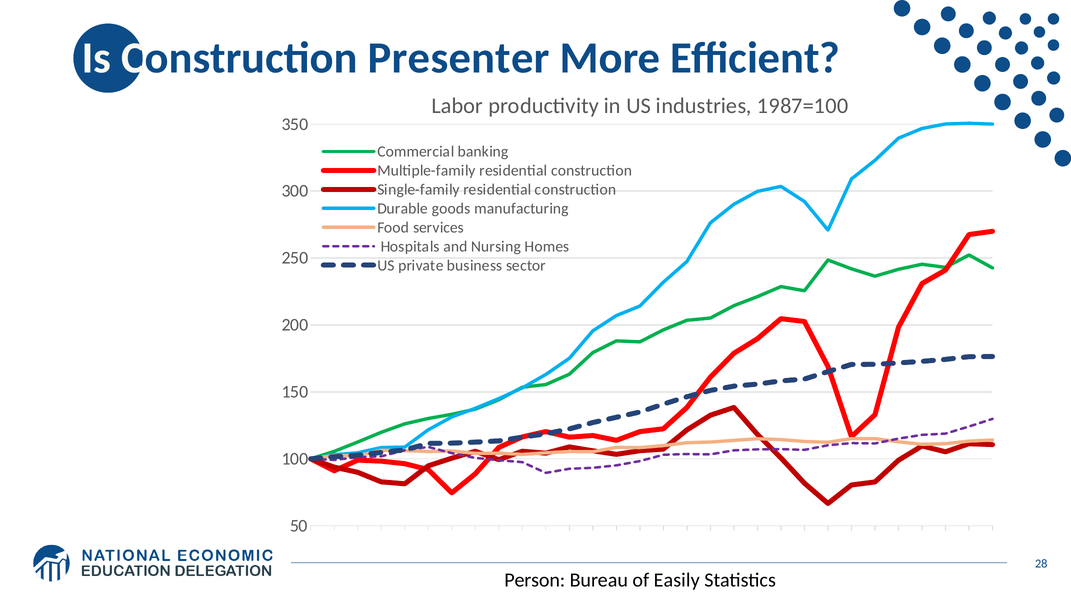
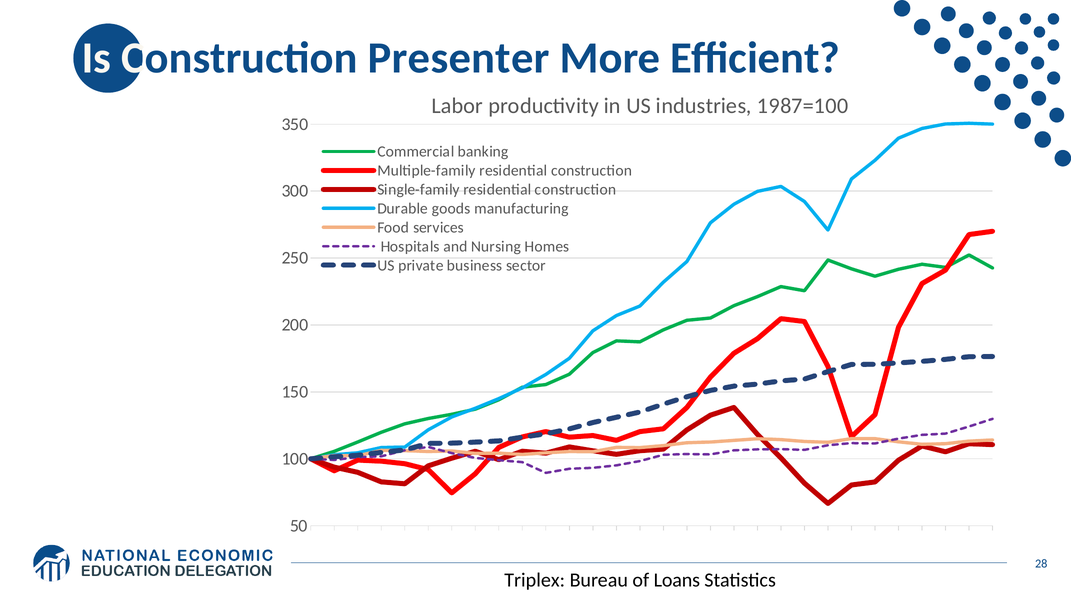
Person: Person -> Triplex
Easily: Easily -> Loans
